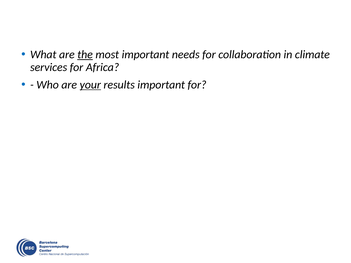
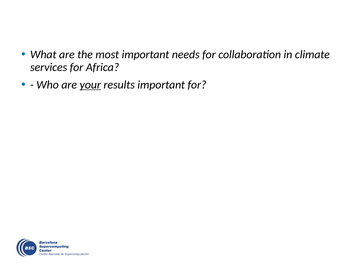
the underline: present -> none
